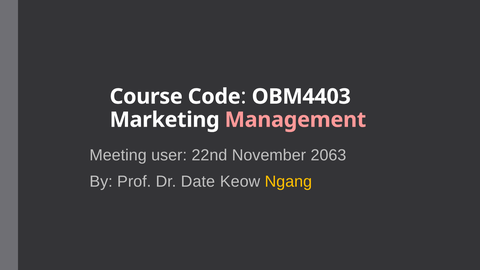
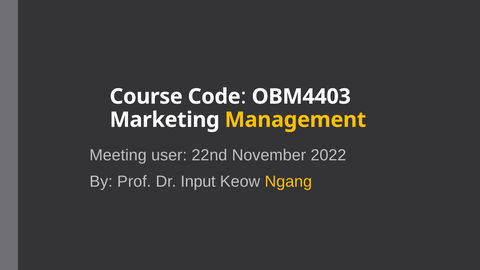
Management colour: pink -> yellow
2063: 2063 -> 2022
Date: Date -> Input
